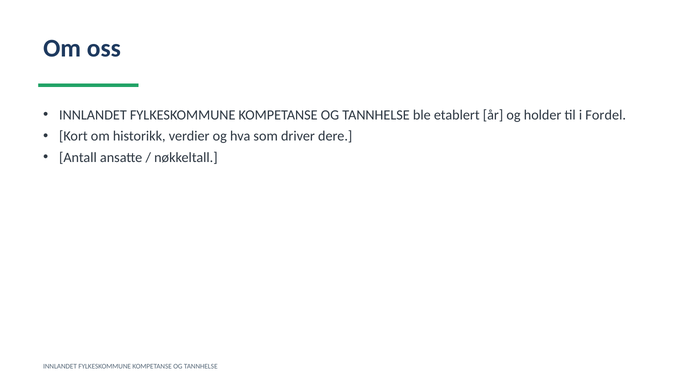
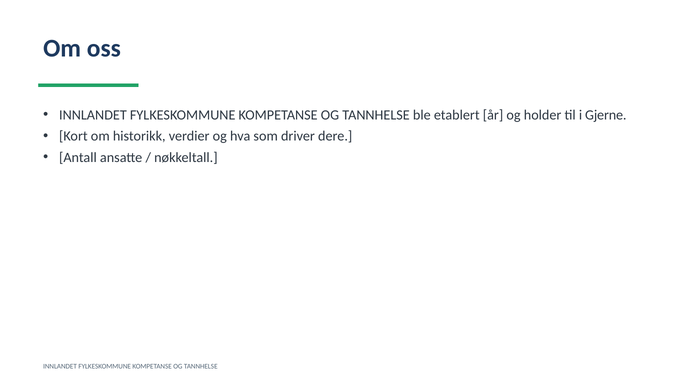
Fordel: Fordel -> Gjerne
